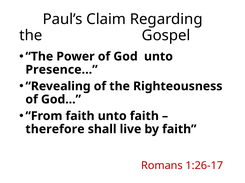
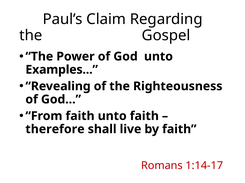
Presence: Presence -> Examples
1:26-17: 1:26-17 -> 1:14-17
